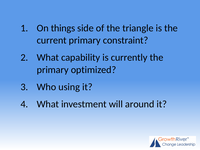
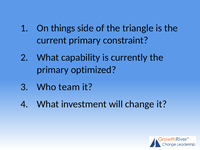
using: using -> team
around: around -> change
